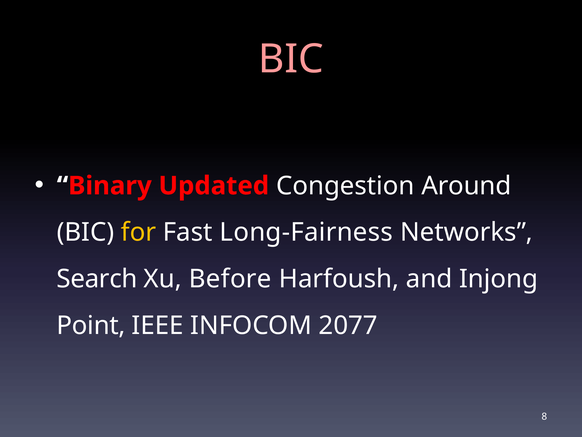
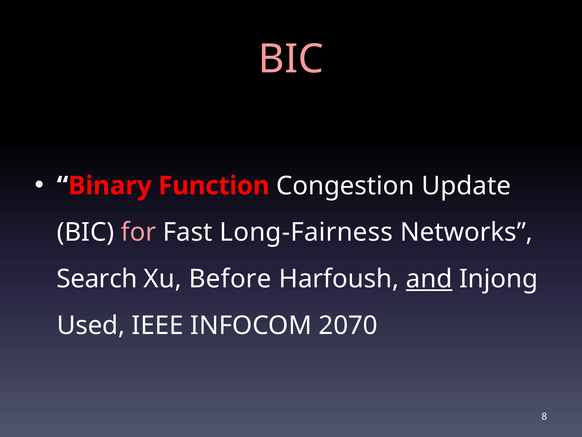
Updated: Updated -> Function
Around: Around -> Update
for colour: yellow -> pink
and underline: none -> present
Point: Point -> Used
2077: 2077 -> 2070
